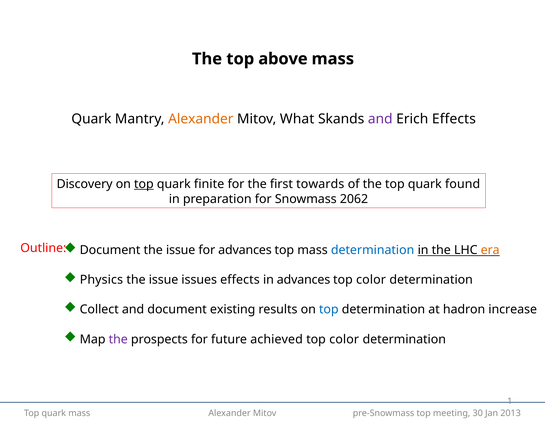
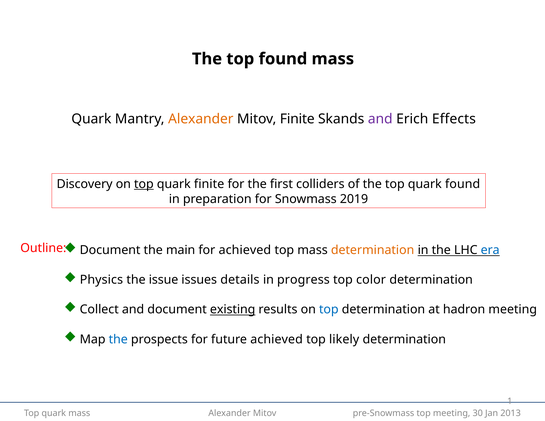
top above: above -> found
Mitov What: What -> Finite
towards: towards -> colliders
2062: 2062 -> 2019
Document the issue: issue -> main
for advances: advances -> achieved
determination at (373, 250) colour: blue -> orange
era colour: orange -> blue
issues effects: effects -> details
in advances: advances -> progress
existing underline: none -> present
hadron increase: increase -> meeting
the at (118, 339) colour: purple -> blue
color at (344, 339): color -> likely
